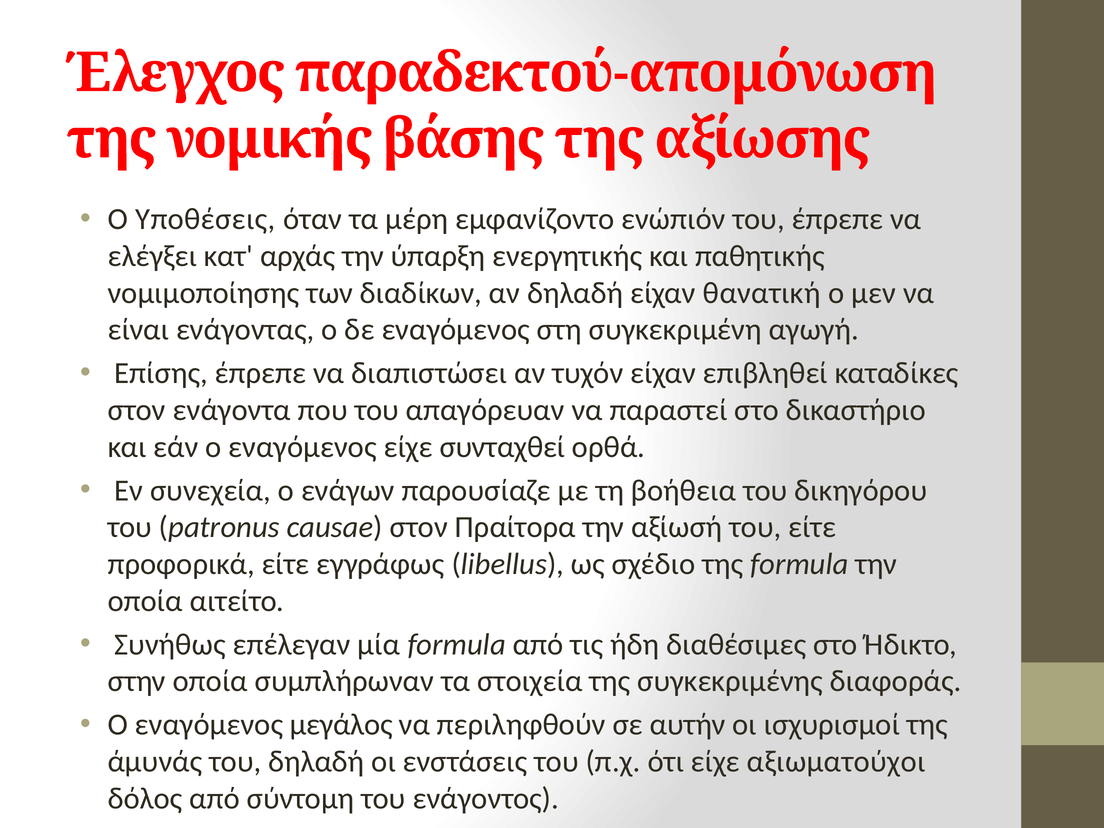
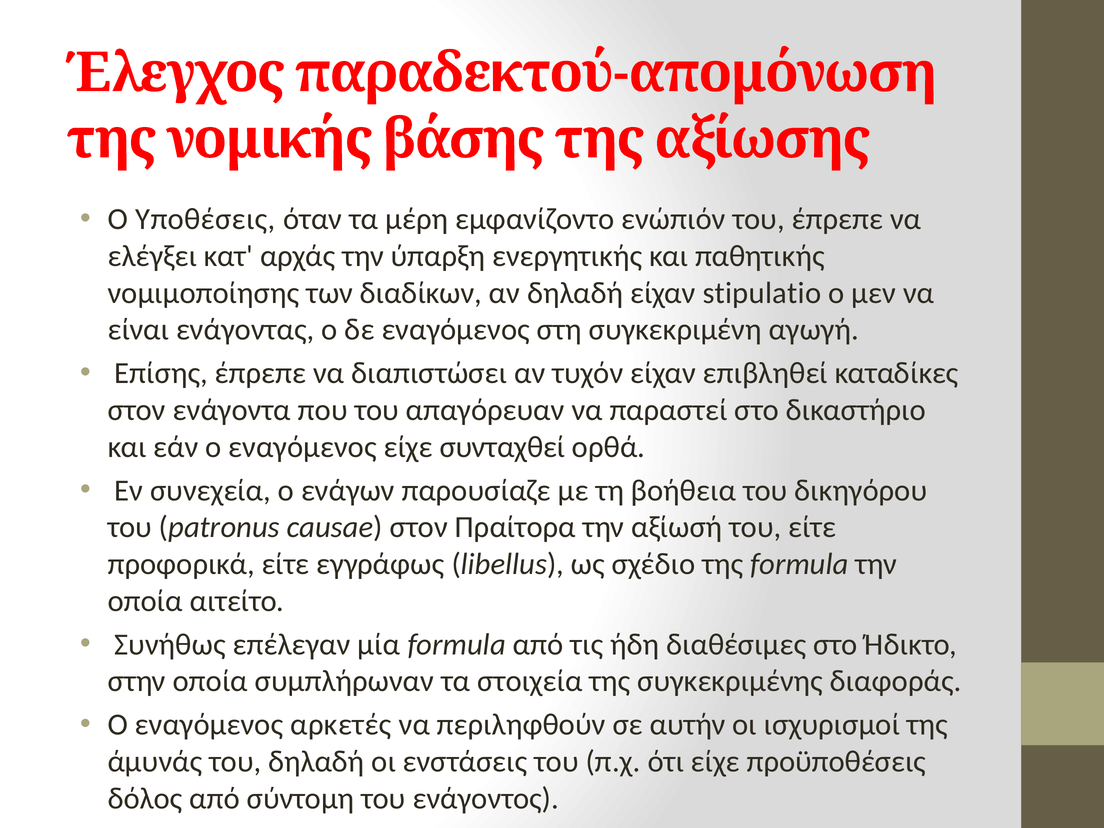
θανατική: θανατική -> stipulatio
μεγάλος: μεγάλος -> αρκετές
αξιωματούχοι: αξιωματούχοι -> προϋποθέσεις
